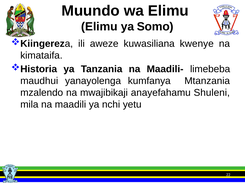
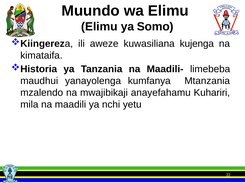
kwenye: kwenye -> kujenga
Shuleni: Shuleni -> Kuhariri
